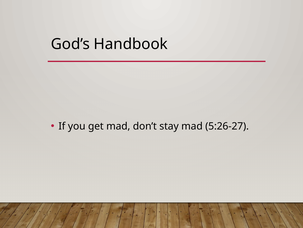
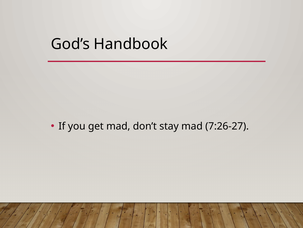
5:26-27: 5:26-27 -> 7:26-27
